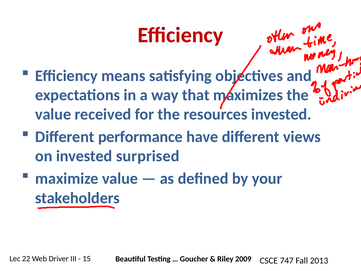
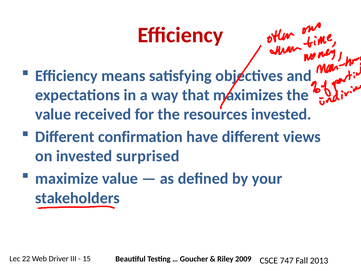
performance: performance -> confirmation
